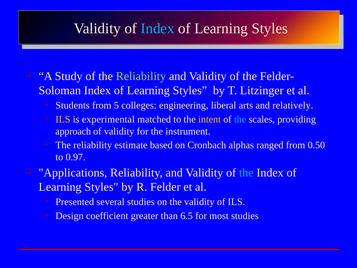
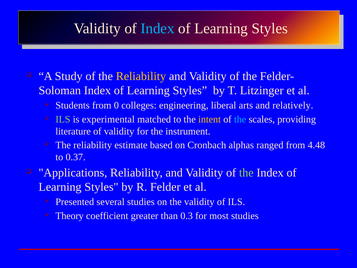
Reliability at (141, 76) colour: light green -> yellow
5: 5 -> 0
ILS at (63, 119) colour: yellow -> light green
approach: approach -> literature
0.50: 0.50 -> 4.48
0.97: 0.97 -> 0.37
the at (246, 173) colour: light blue -> light green
Design: Design -> Theory
6.5: 6.5 -> 0.3
